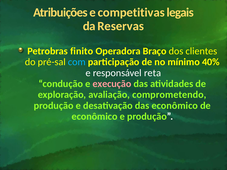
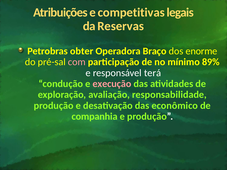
finito: finito -> obter
clientes: clientes -> enorme
com colour: light blue -> pink
40%: 40% -> 89%
reta: reta -> terá
comprometendo: comprometendo -> responsabilidade
econômico at (95, 117): econômico -> companhia
